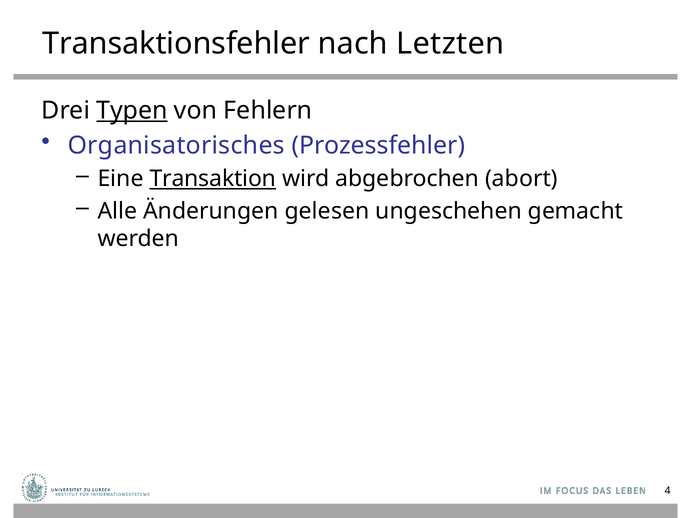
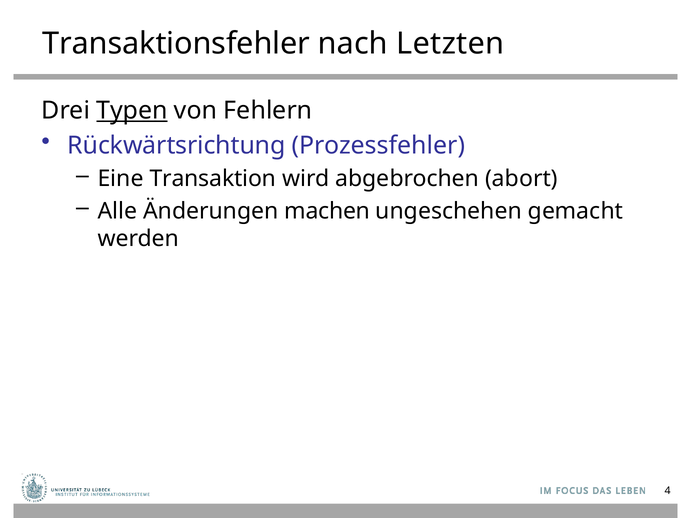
Organisatorisches: Organisatorisches -> Rückwärtsrichtung
Transaktion underline: present -> none
gelesen: gelesen -> machen
